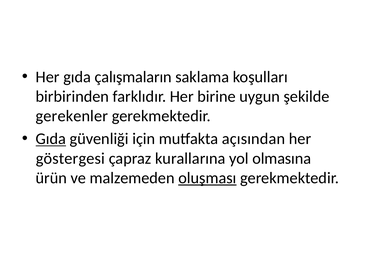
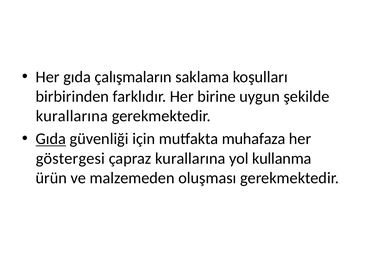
gerekenler at (72, 116): gerekenler -> kurallarına
açısından: açısından -> muhafaza
olmasına: olmasına -> kullanma
oluşması underline: present -> none
